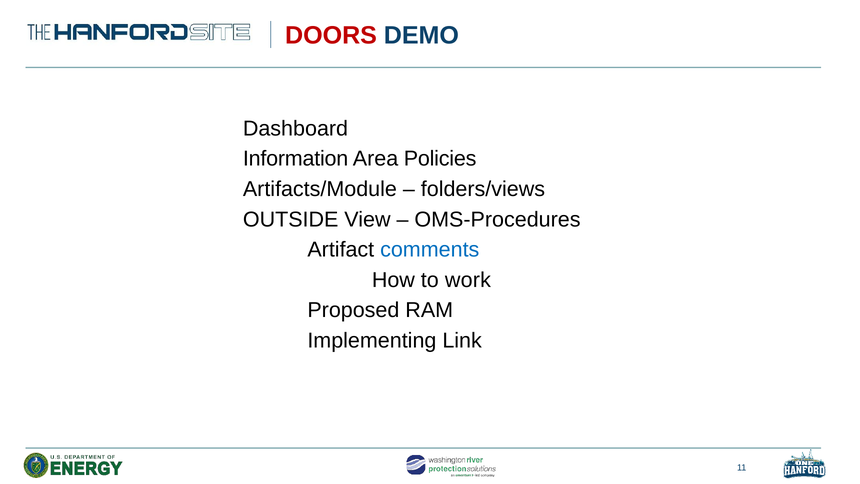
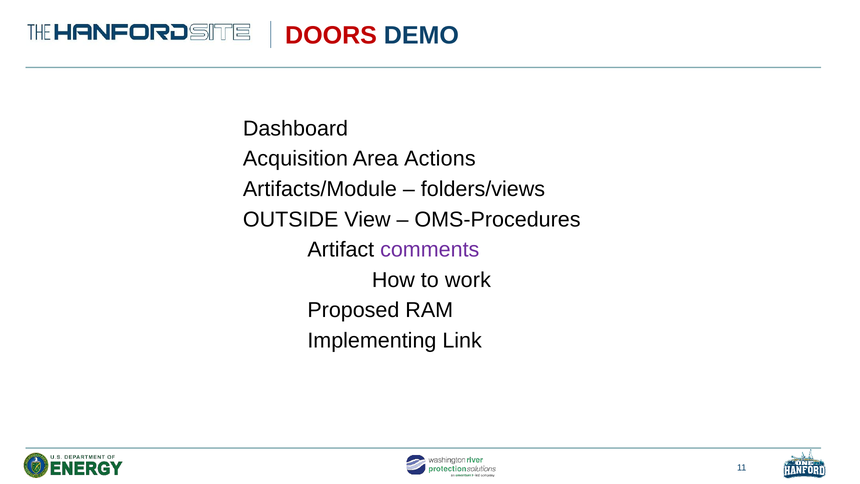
Information: Information -> Acquisition
Policies: Policies -> Actions
comments colour: blue -> purple
